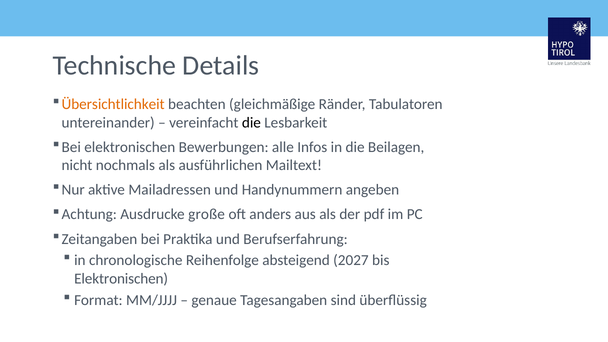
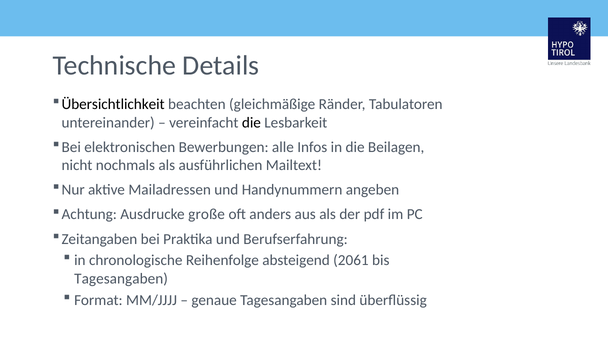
Übersichtlichkeit colour: orange -> black
2027: 2027 -> 2061
Elektronischen at (121, 279): Elektronischen -> Tagesangaben
